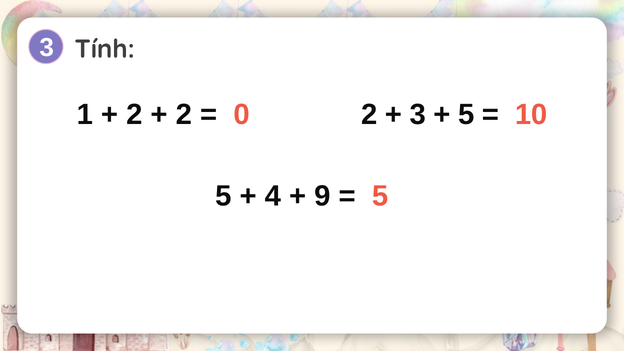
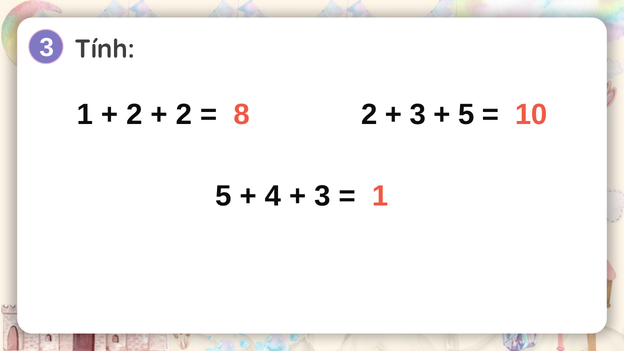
0: 0 -> 8
9 at (322, 196): 9 -> 3
5 at (380, 196): 5 -> 1
